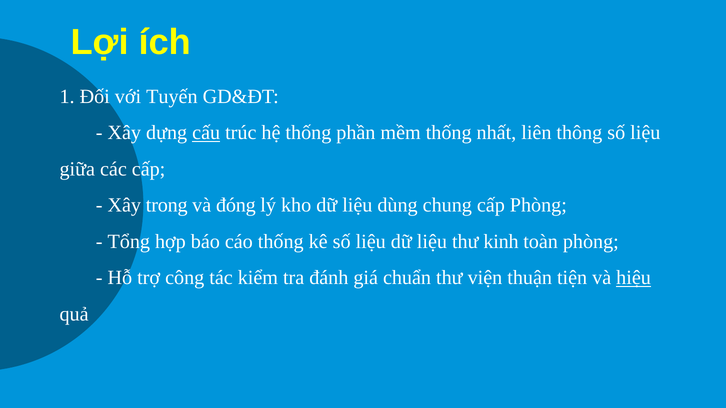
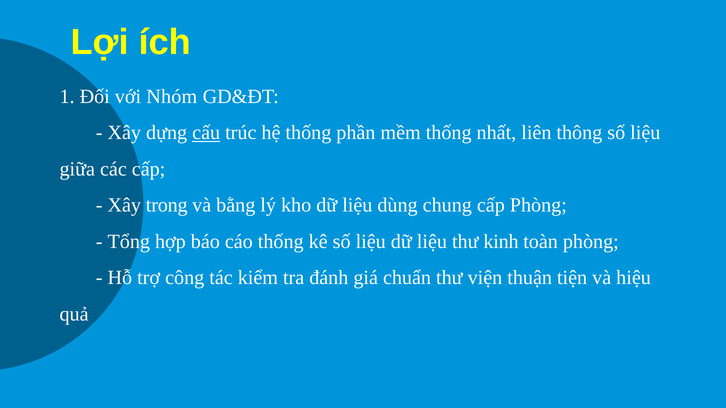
Tuyến: Tuyến -> Nhóm
đóng: đóng -> bằng
hiệu underline: present -> none
